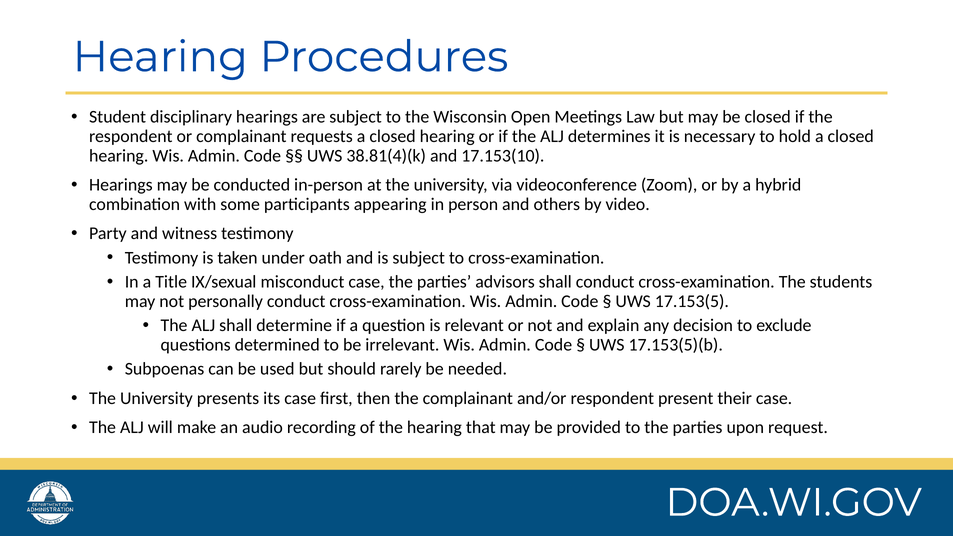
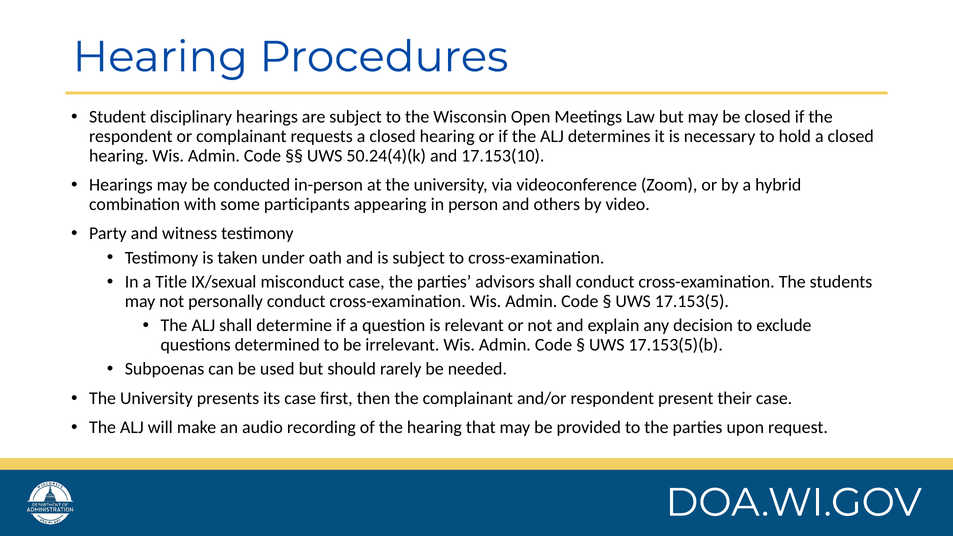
38.81(4)(k: 38.81(4)(k -> 50.24(4)(k
